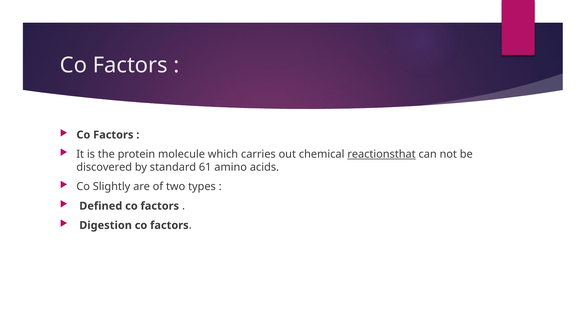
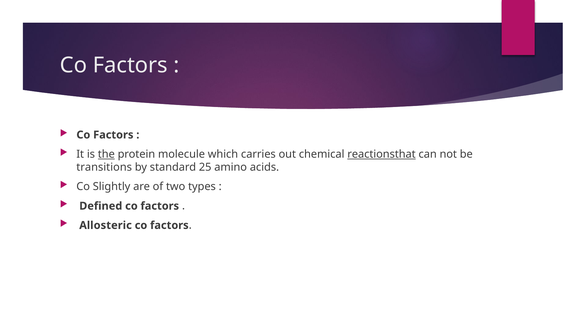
the underline: none -> present
discovered: discovered -> transitions
61: 61 -> 25
Digestion: Digestion -> Allosteric
